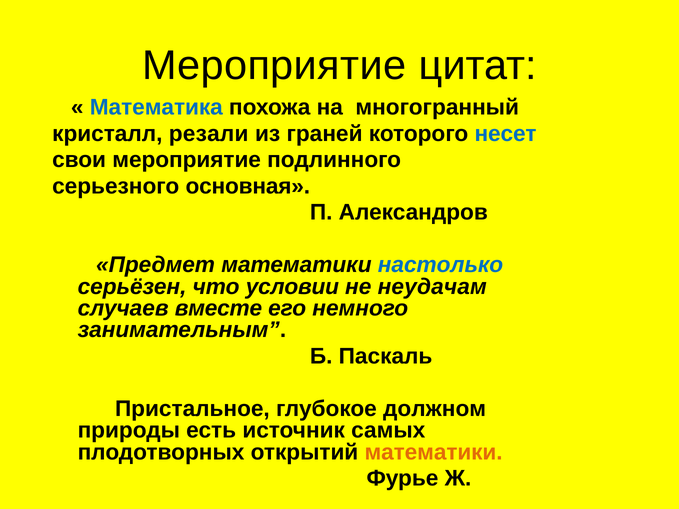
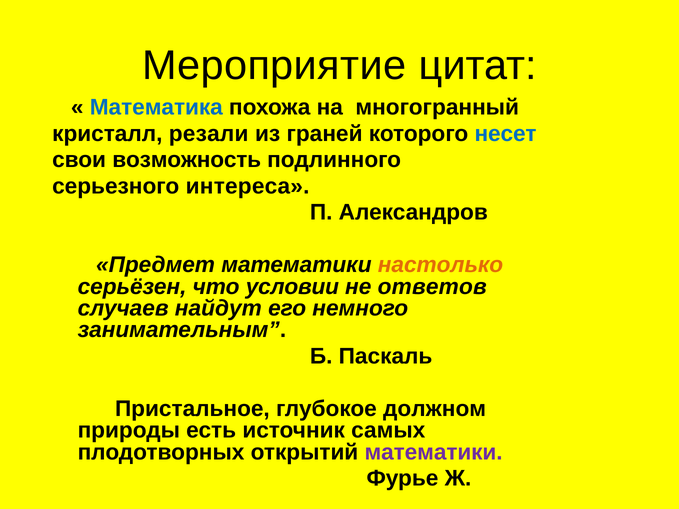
свои мероприятие: мероприятие -> возможность
основная: основная -> интереса
настолько colour: blue -> orange
неудачам: неудачам -> ответов
вместе: вместе -> найдут
математики at (434, 452) colour: orange -> purple
